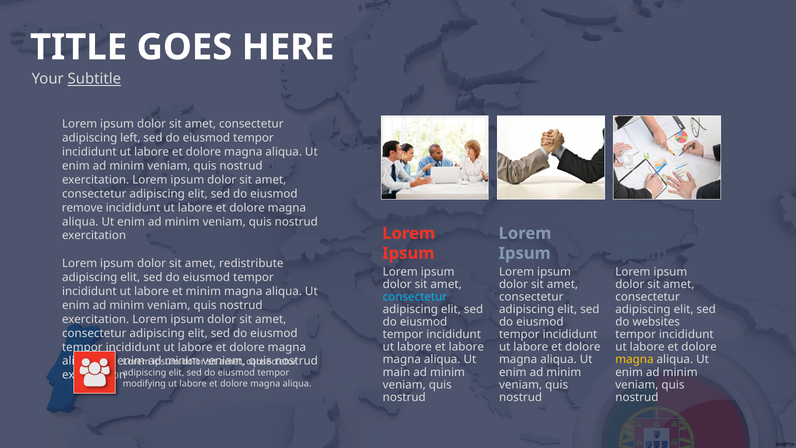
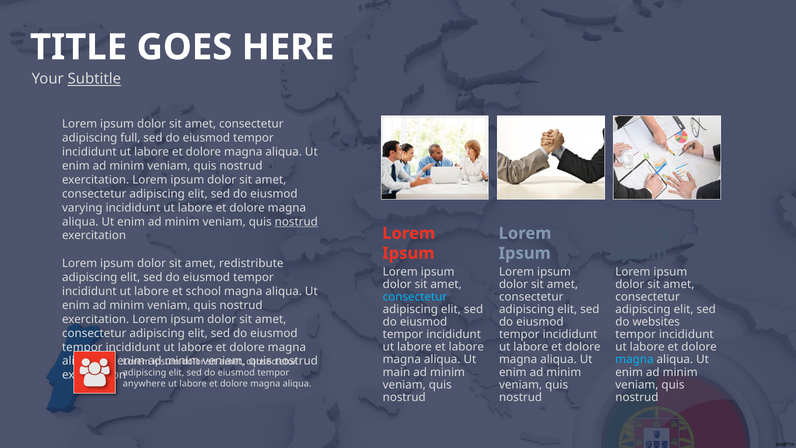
left: left -> full
remove: remove -> varying
nostrud at (296, 222) underline: none -> present
et minim: minim -> school
magna at (634, 359) colour: yellow -> light blue
modifying: modifying -> anywhere
